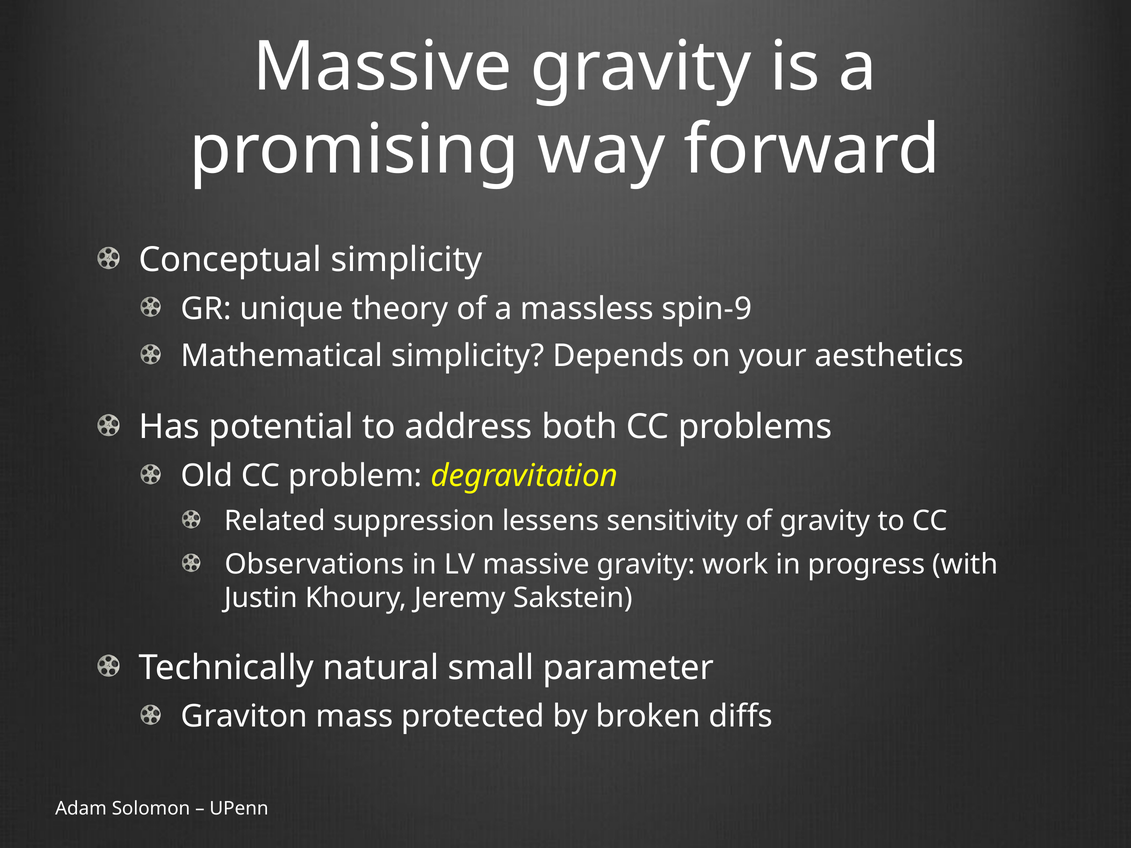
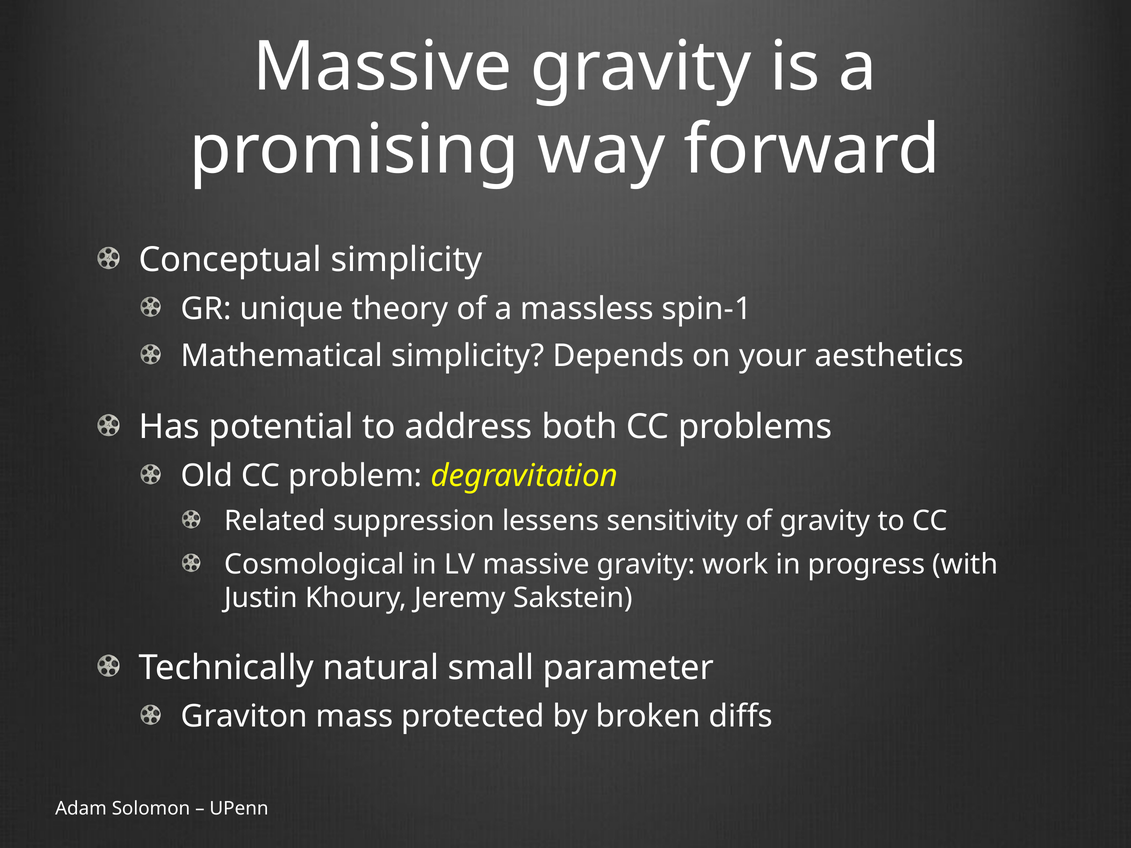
spin-9: spin-9 -> spin-1
Observations: Observations -> Cosmological
